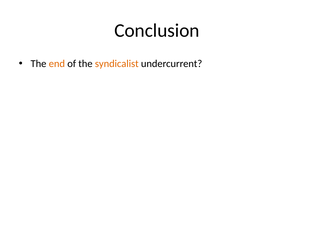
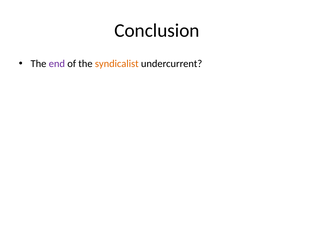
end colour: orange -> purple
